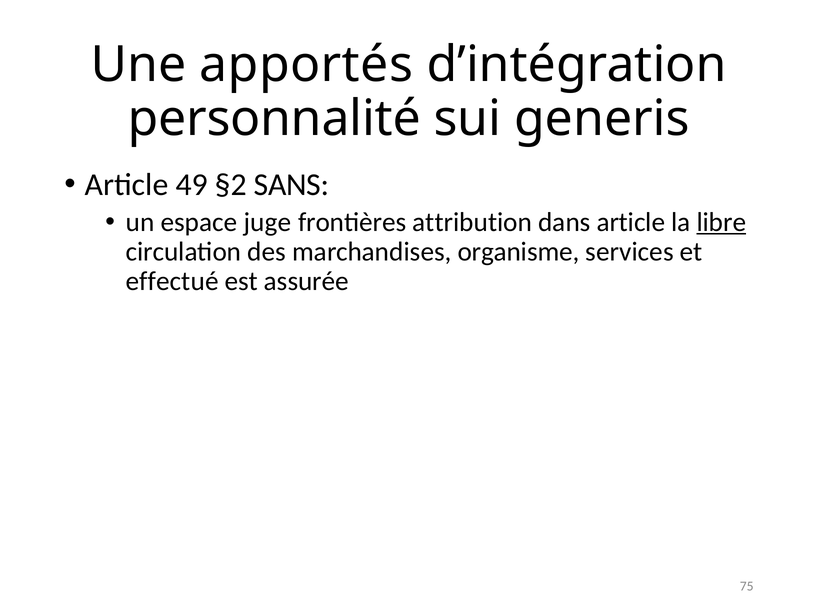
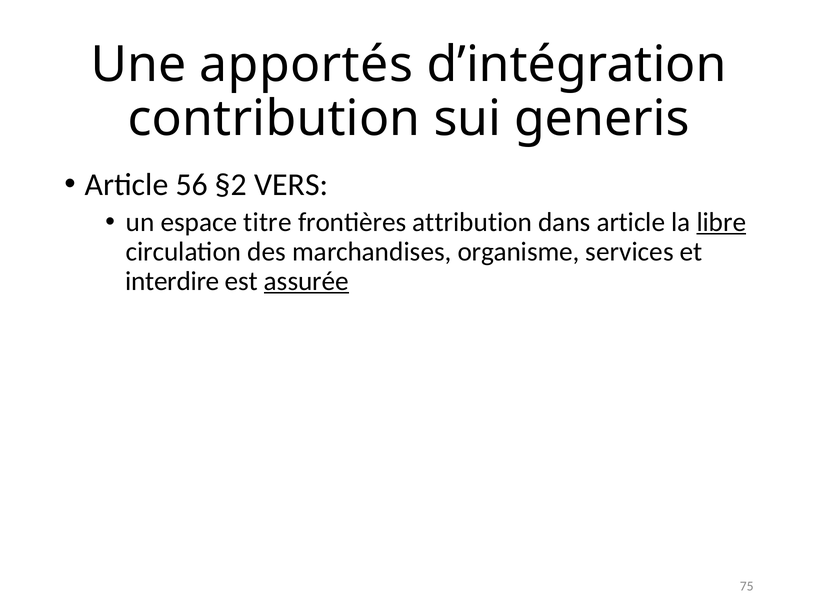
personnalité: personnalité -> contribution
49: 49 -> 56
SANS: SANS -> VERS
juge: juge -> titre
effectué: effectué -> interdire
assurée underline: none -> present
